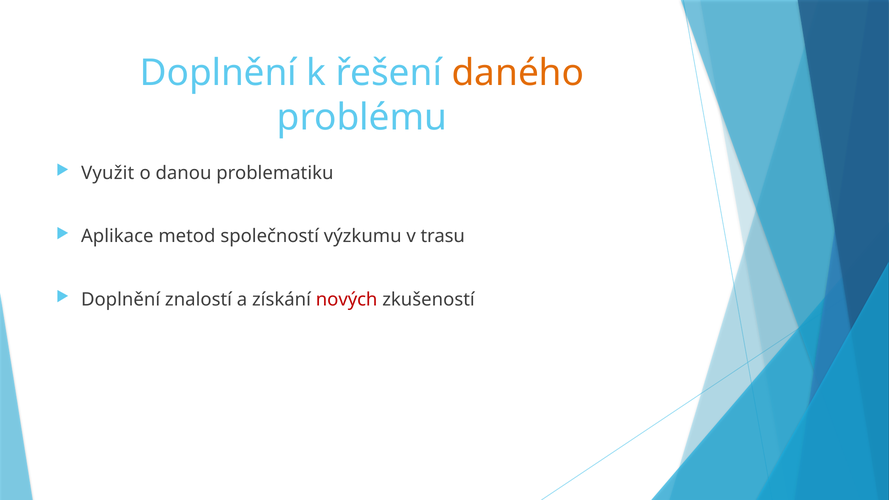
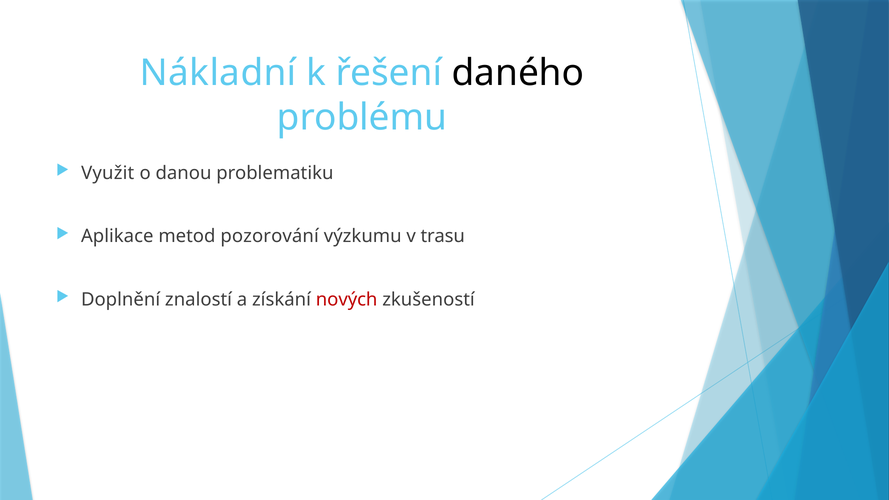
Doplnění at (218, 73): Doplnění -> Nákladní
daného colour: orange -> black
společností: společností -> pozorování
